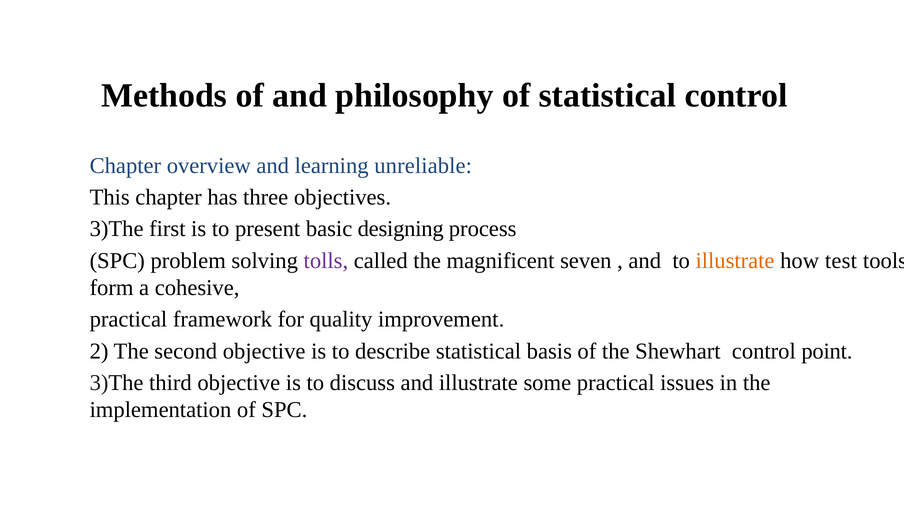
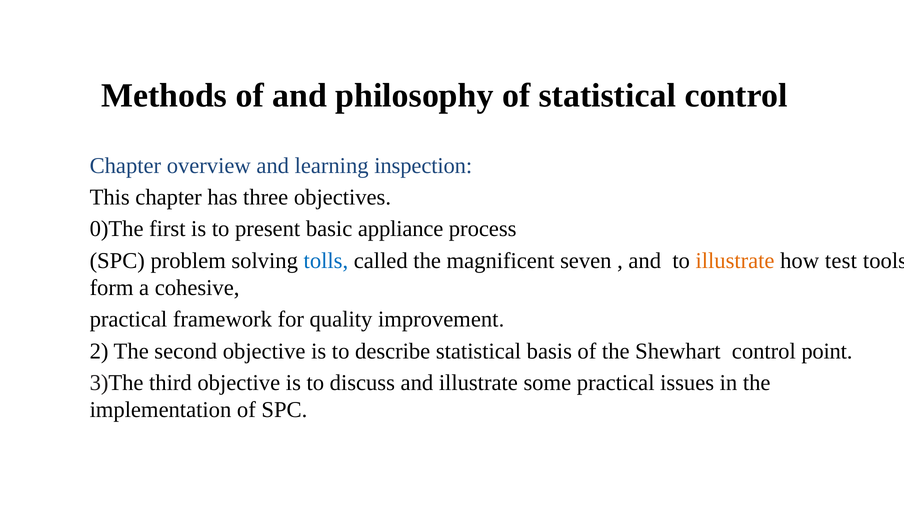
unreliable: unreliable -> inspection
3)The at (117, 229): 3)The -> 0)The
designing: designing -> appliance
tolls colour: purple -> blue
